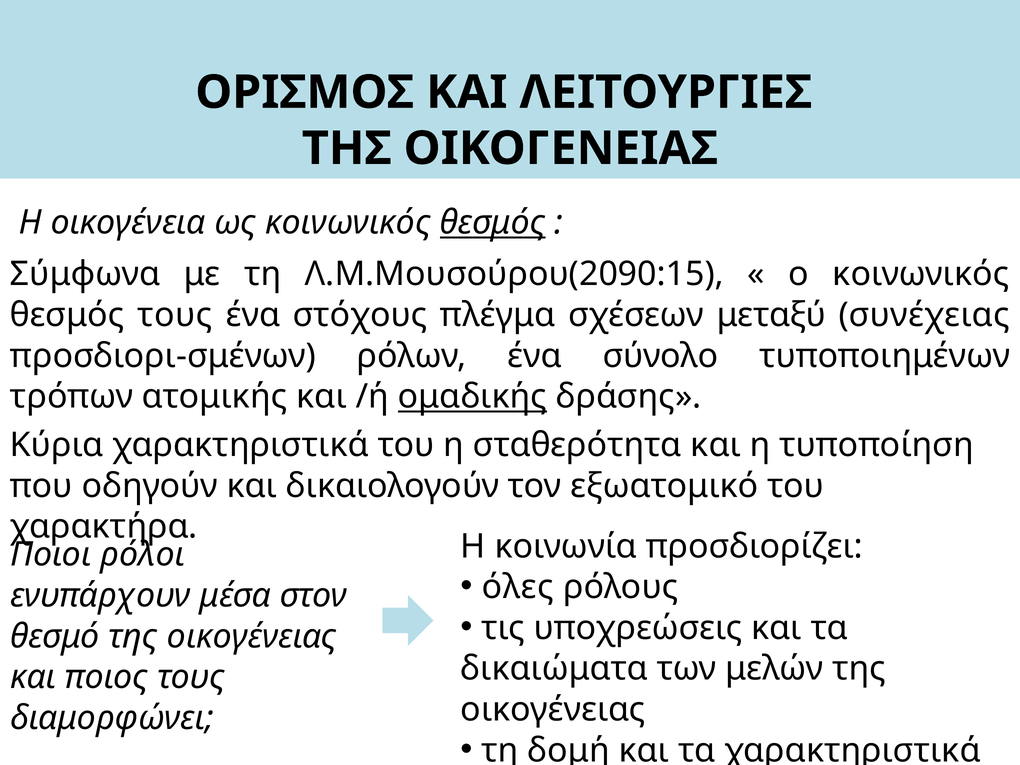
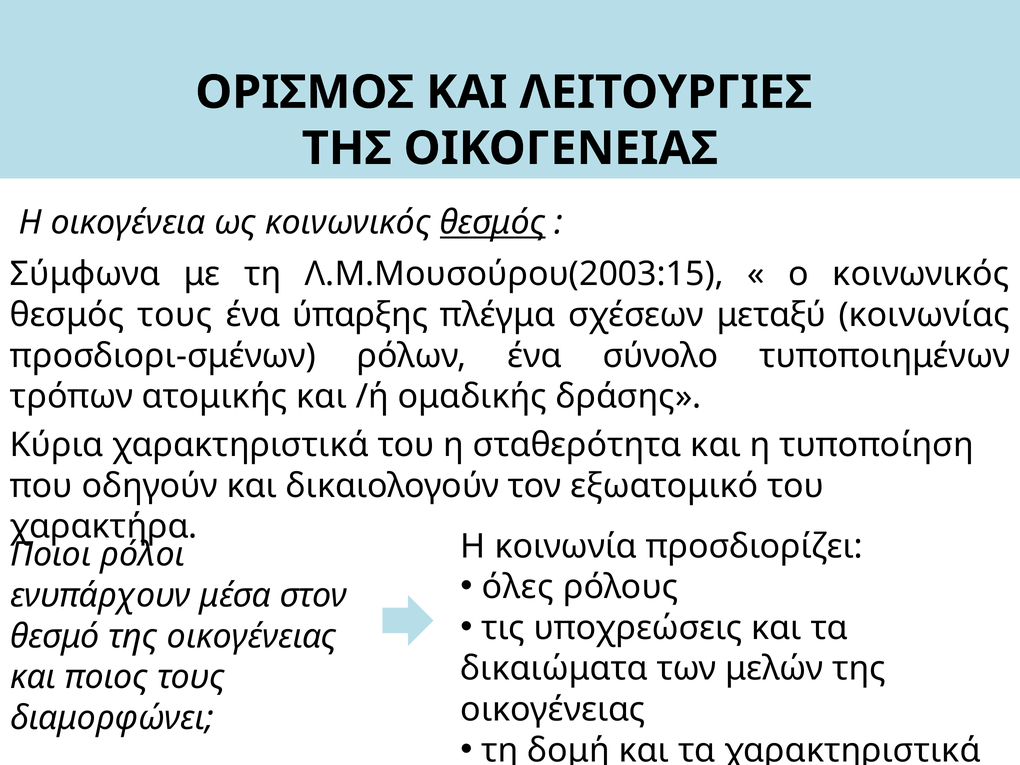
Λ.Μ.Μουσούρου(2090:15: Λ.Μ.Μουσούρου(2090:15 -> Λ.Μ.Μουσούρου(2003:15
στόχους: στόχους -> ύπαρξης
συνέχειας: συνέχειας -> κοινωνίας
ομαδικής underline: present -> none
